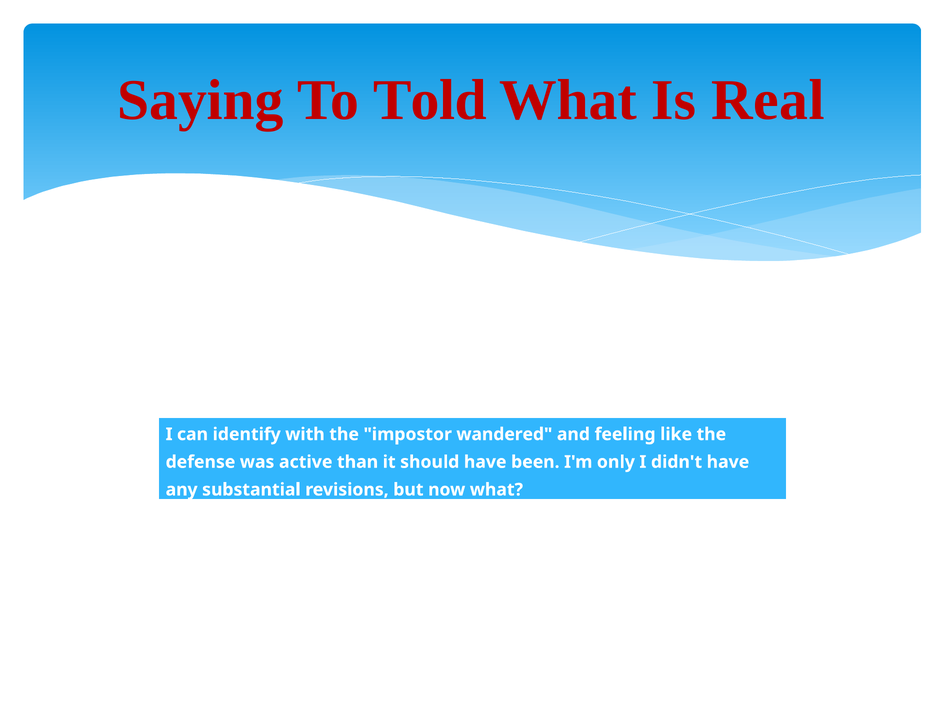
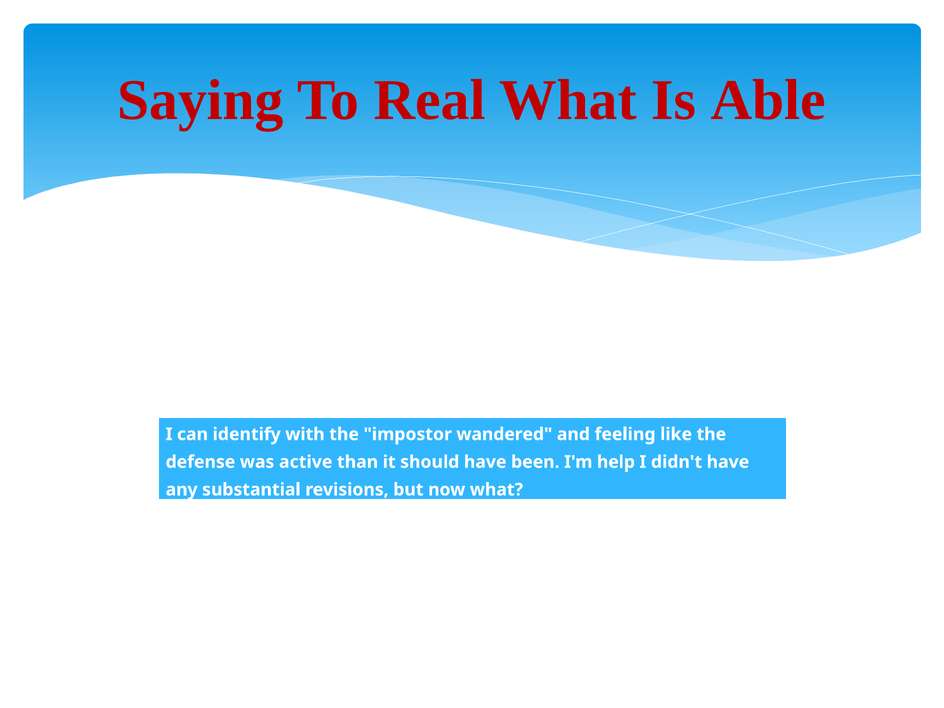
Told: Told -> Real
Real: Real -> Able
only: only -> help
